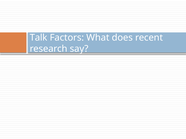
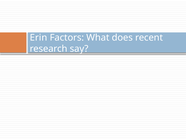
Talk: Talk -> Erin
